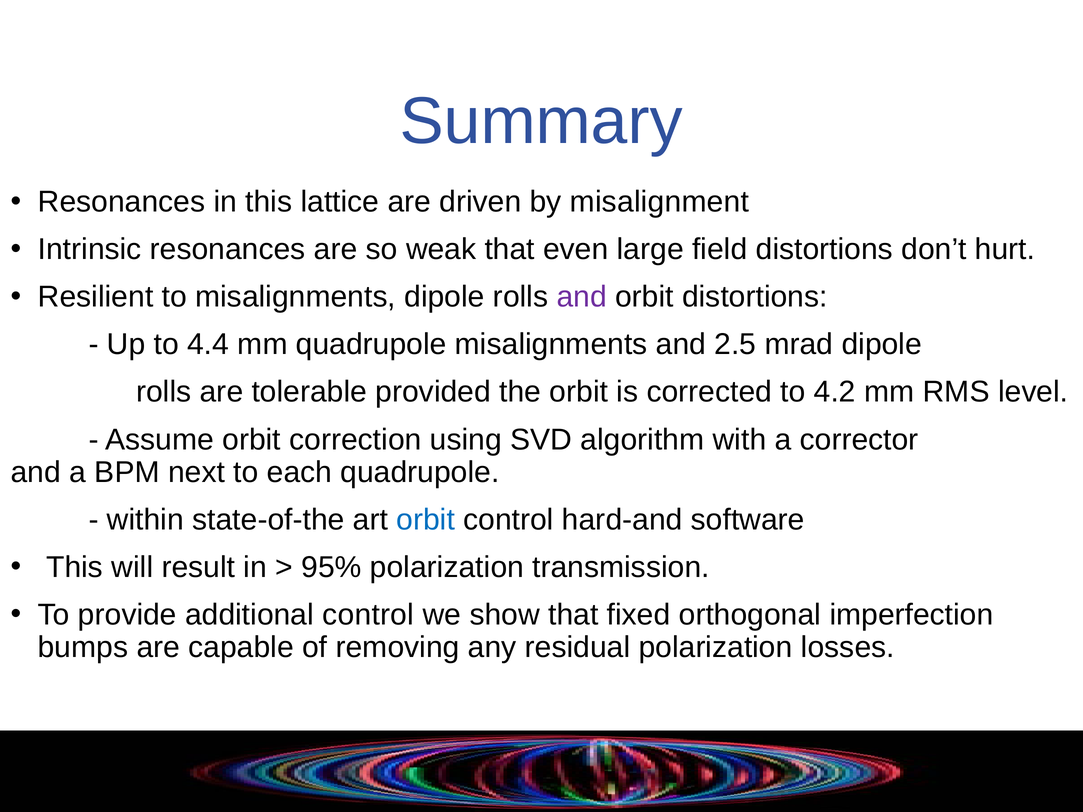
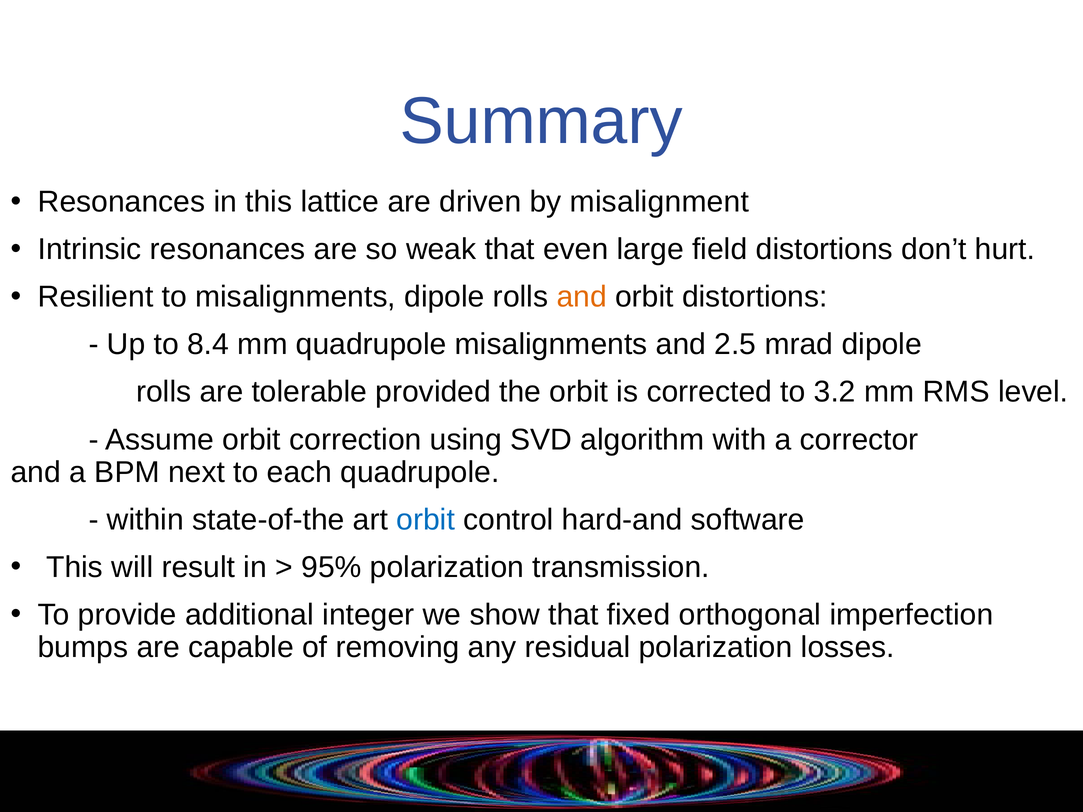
and at (582, 297) colour: purple -> orange
4.4: 4.4 -> 8.4
4.2: 4.2 -> 3.2
additional control: control -> integer
